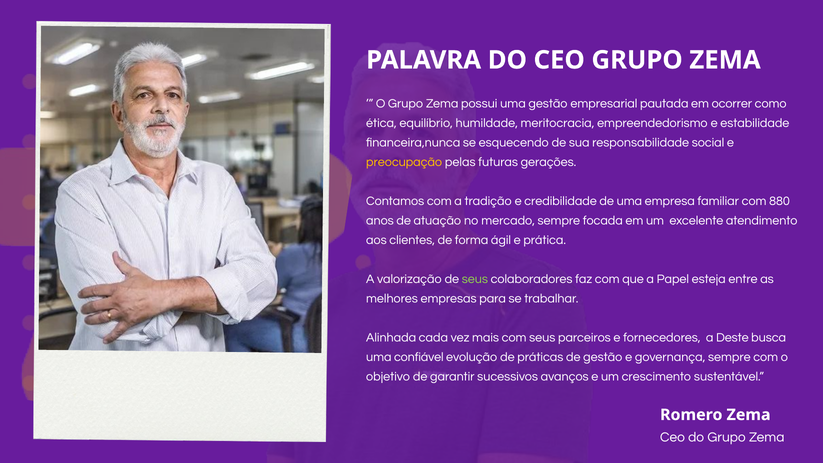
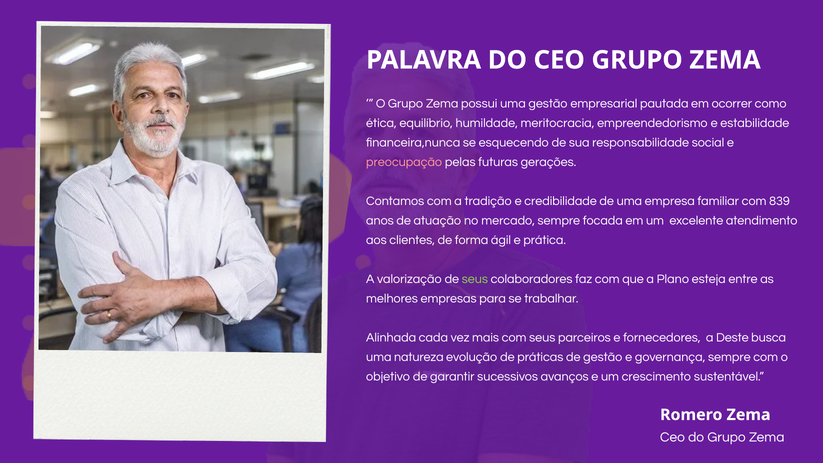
preocupação colour: yellow -> pink
880: 880 -> 839
Papel: Papel -> Plano
confiável: confiável -> natureza
